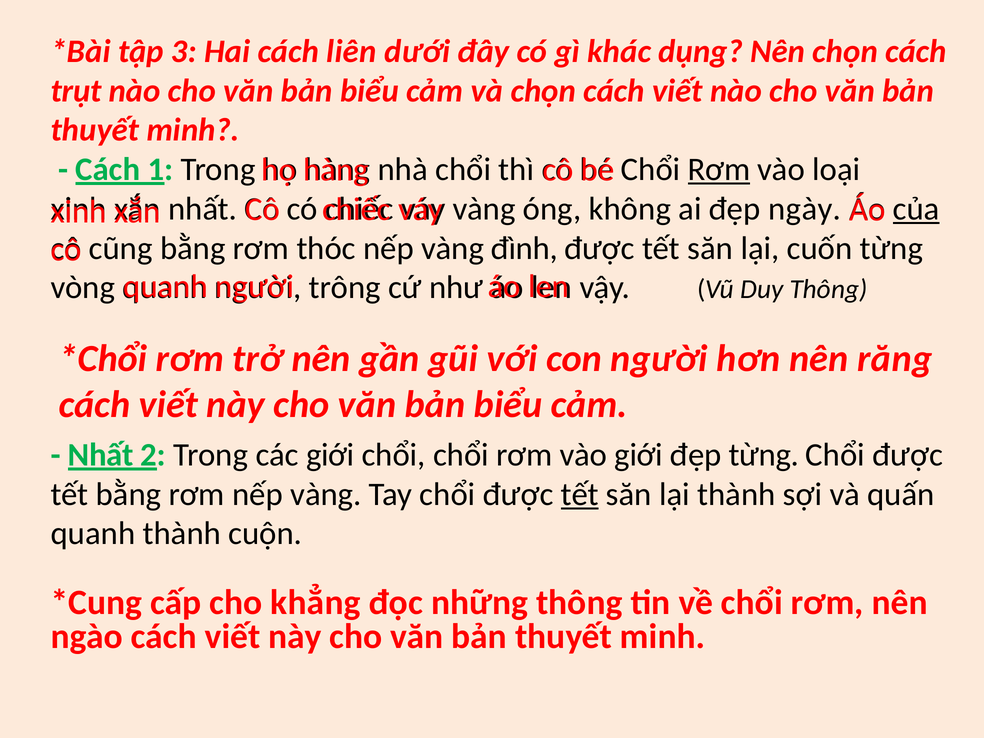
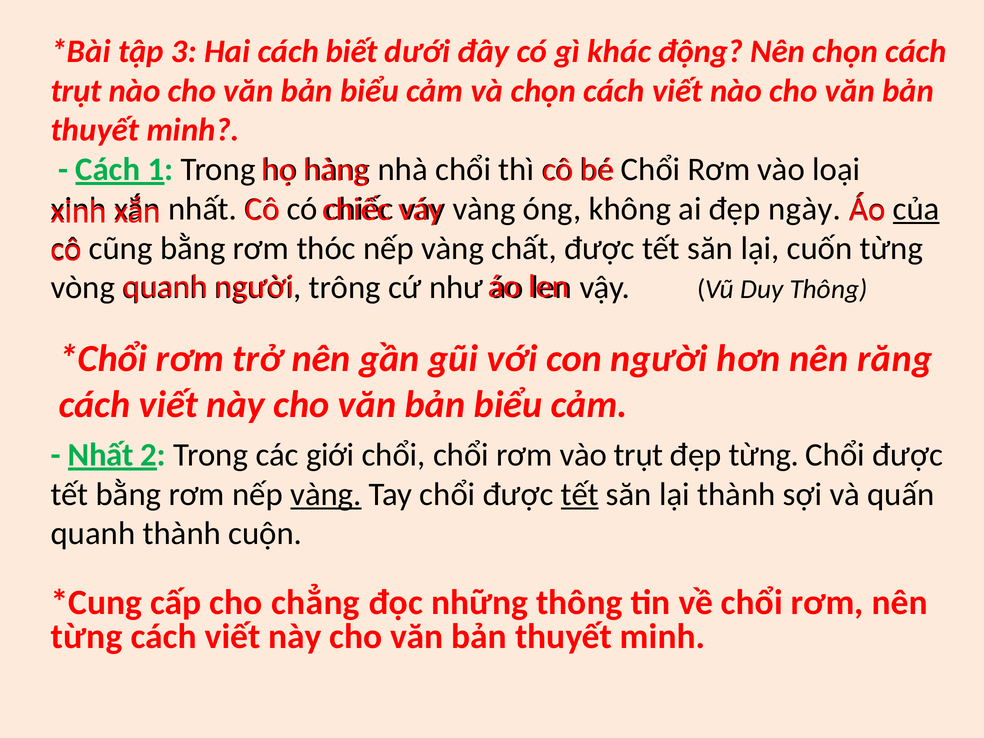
liên: liên -> biết
dụng: dụng -> động
Rơm at (719, 170) underline: present -> none
đình: đình -> chất
vào giới: giới -> trụt
vàng at (326, 494) underline: none -> present
khẳng: khẳng -> chẳng
ngào at (87, 637): ngào -> từng
